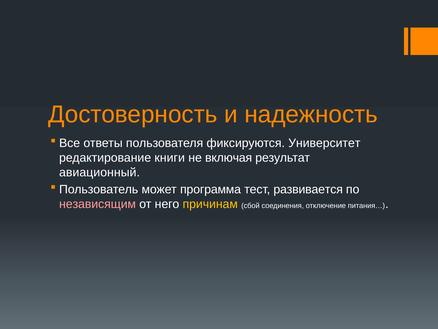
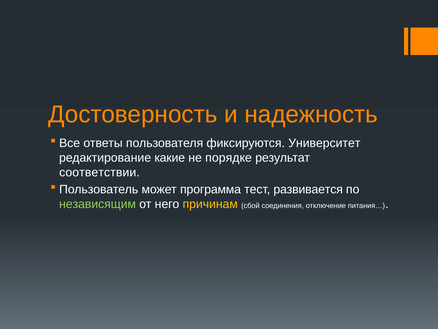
книги: книги -> какие
включая: включая -> порядке
авиационный: авиационный -> соответствии
независящим colour: pink -> light green
